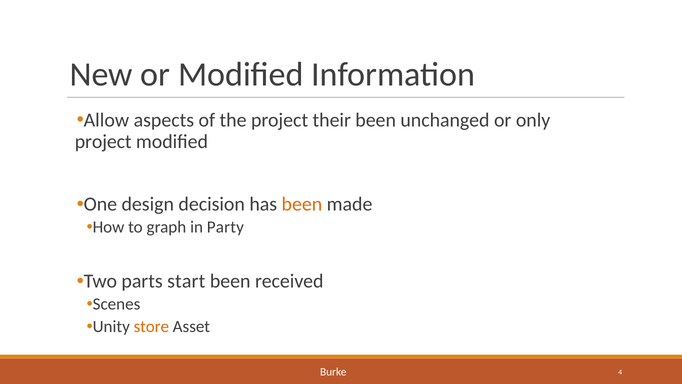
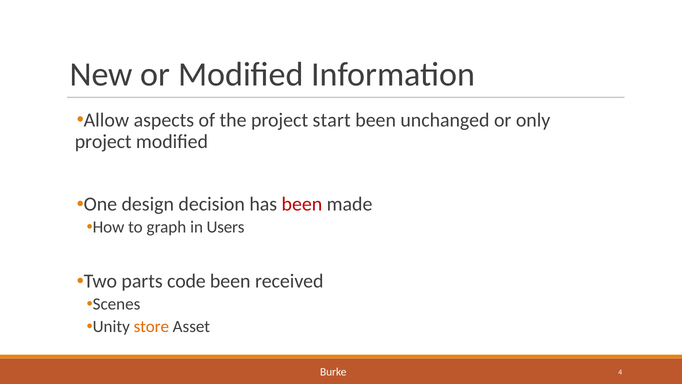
their: their -> start
been at (302, 204) colour: orange -> red
Party: Party -> Users
start: start -> code
